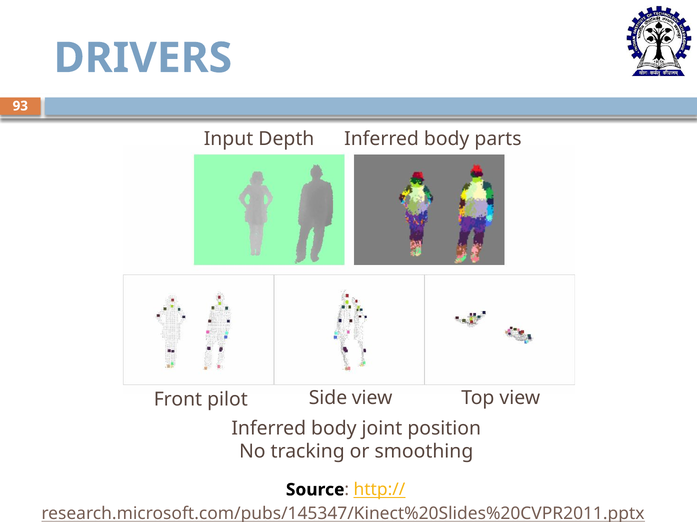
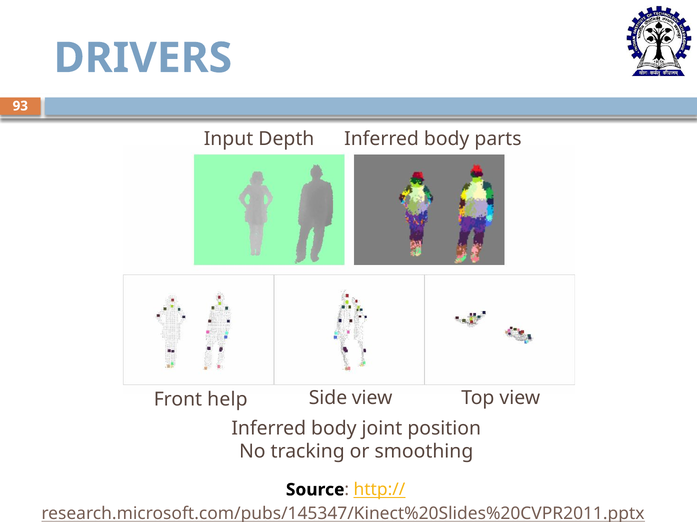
pilot: pilot -> help
